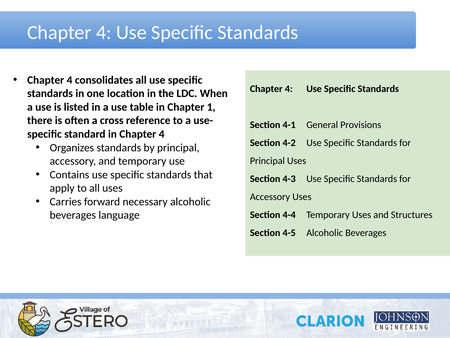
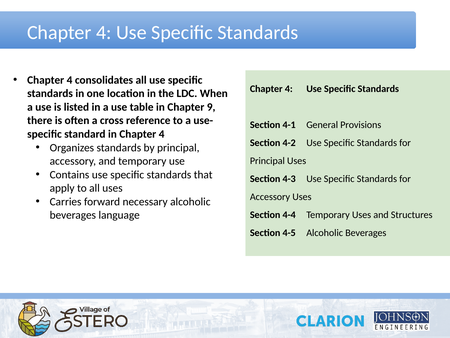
1: 1 -> 9
